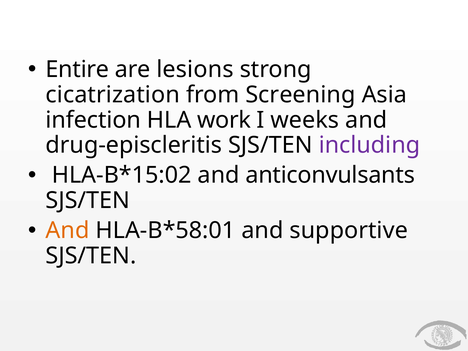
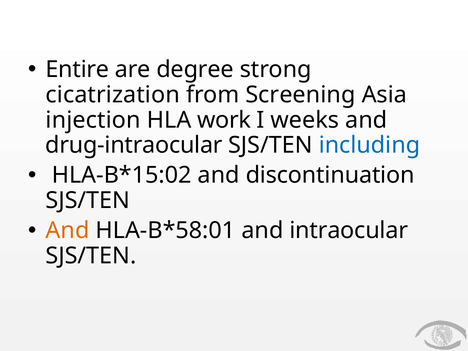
lesions: lesions -> degree
infection: infection -> injection
drug-episcleritis: drug-episcleritis -> drug-intraocular
including colour: purple -> blue
anticonvulsants: anticonvulsants -> discontinuation
supportive: supportive -> intraocular
